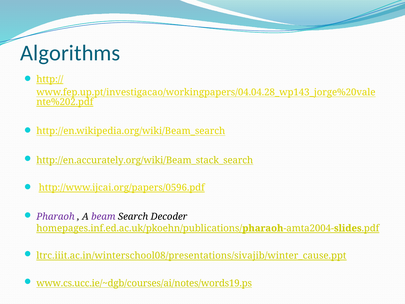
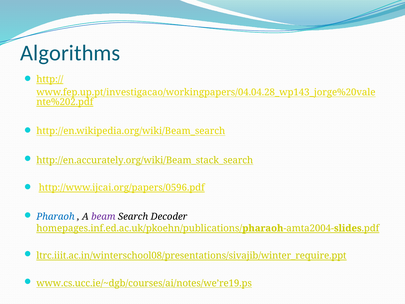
Pharaoh colour: purple -> blue
ltrc.iiit.ac.in/winterschool08/presentations/sivajib/winter_cause.ppt: ltrc.iiit.ac.in/winterschool08/presentations/sivajib/winter_cause.ppt -> ltrc.iiit.ac.in/winterschool08/presentations/sivajib/winter_require.ppt
www.cs.ucc.ie/~dgb/courses/ai/notes/words19.ps: www.cs.ucc.ie/~dgb/courses/ai/notes/words19.ps -> www.cs.ucc.ie/~dgb/courses/ai/notes/weʼre19.ps
